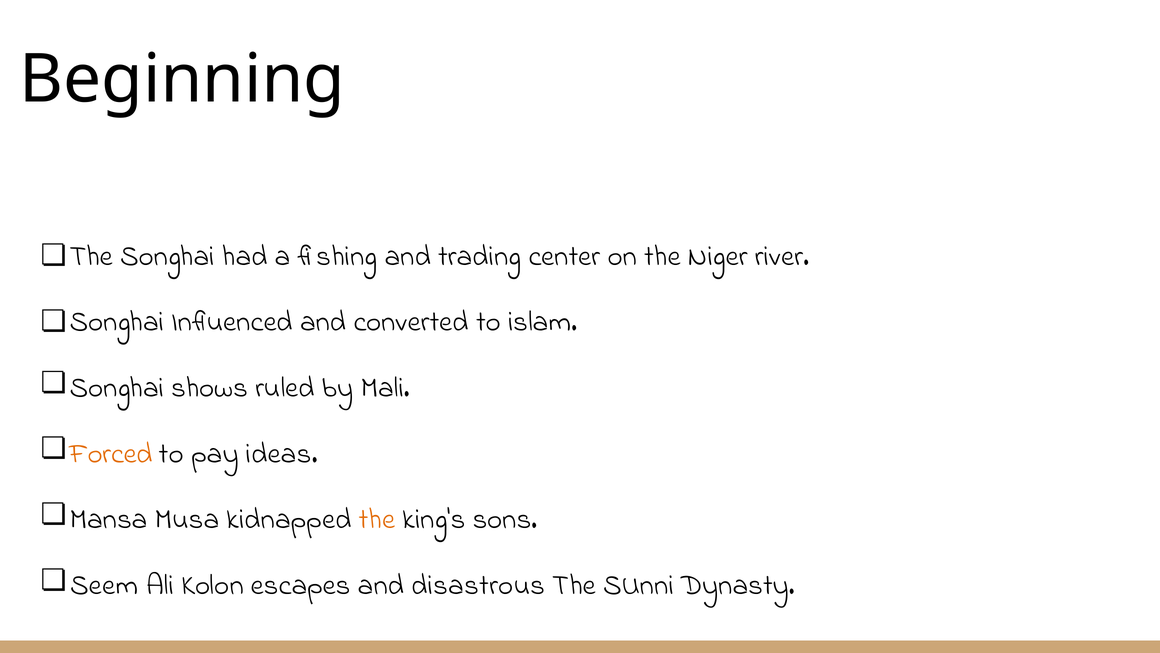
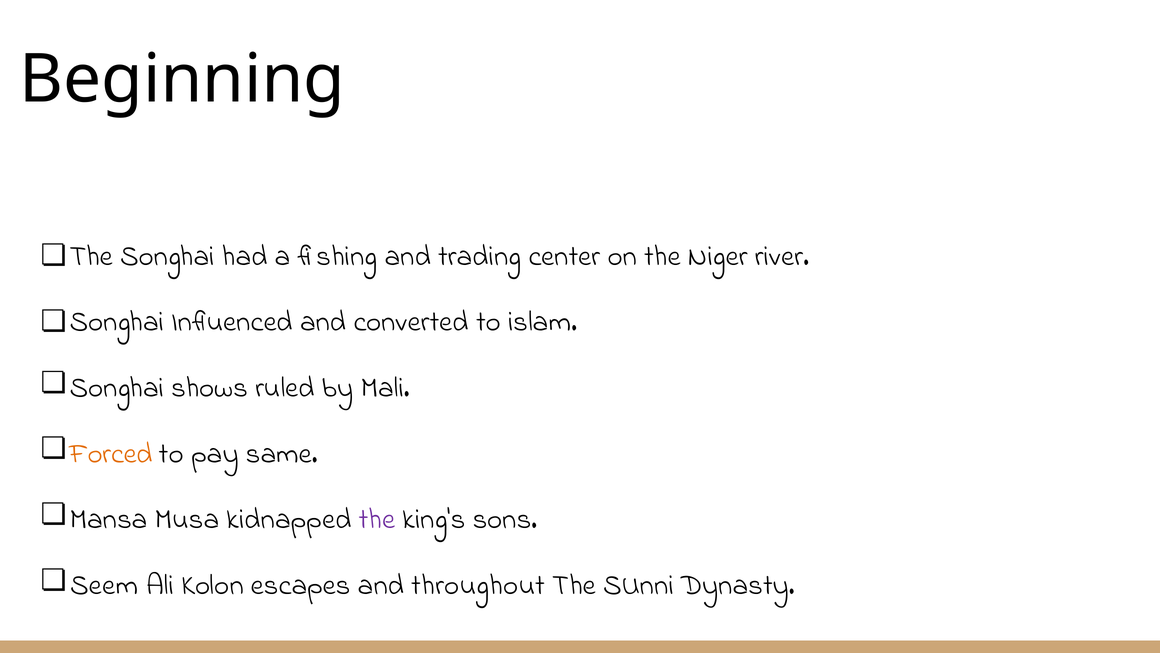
ideas: ideas -> same
the at (377, 518) colour: orange -> purple
disastrous: disastrous -> throughout
